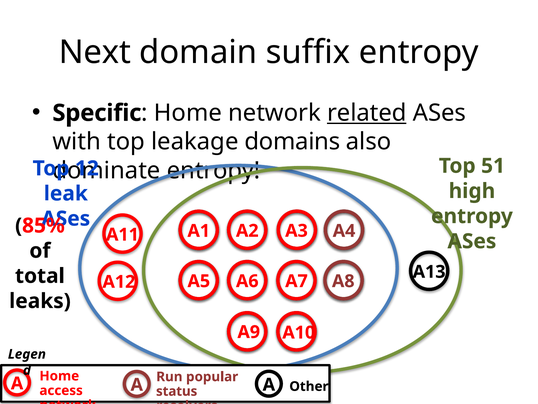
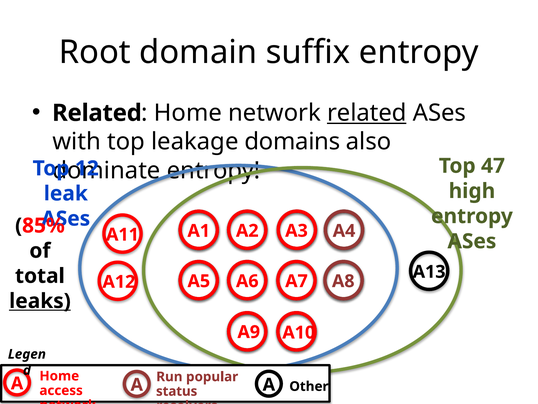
Next: Next -> Root
Specific at (97, 113): Specific -> Related
51: 51 -> 47
leaks underline: none -> present
